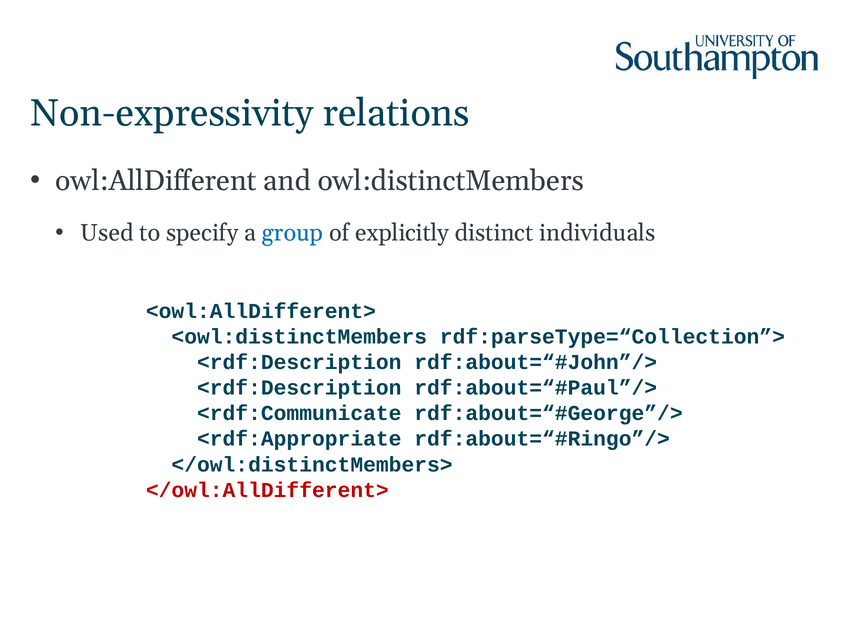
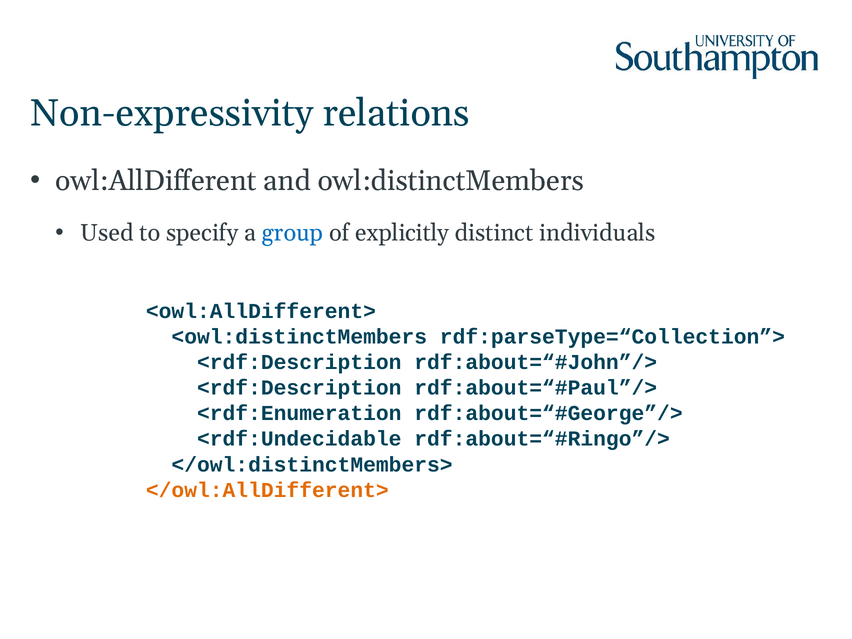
<rdf:Communicate: <rdf:Communicate -> <rdf:Enumeration
<rdf:Appropriate: <rdf:Appropriate -> <rdf:Undecidable
</owl:AllDifferent> colour: red -> orange
